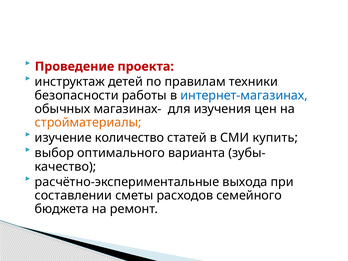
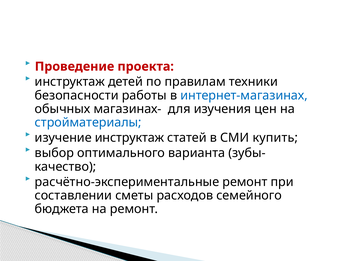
стройматериалы colour: orange -> blue
изучение количество: количество -> инструктаж
расчётно-экспериментальные выхода: выхода -> ремонт
